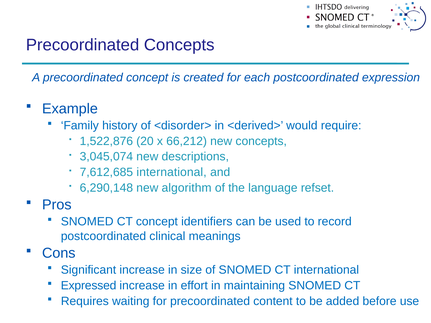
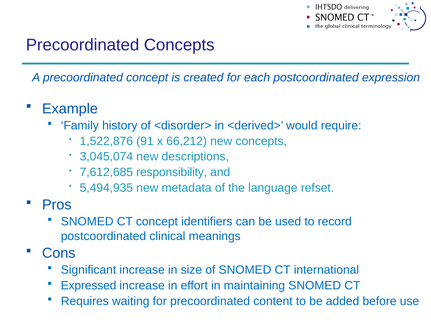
20: 20 -> 91
7,612,685 international: international -> responsibility
6,290,148: 6,290,148 -> 5,494,935
algorithm: algorithm -> metadata
